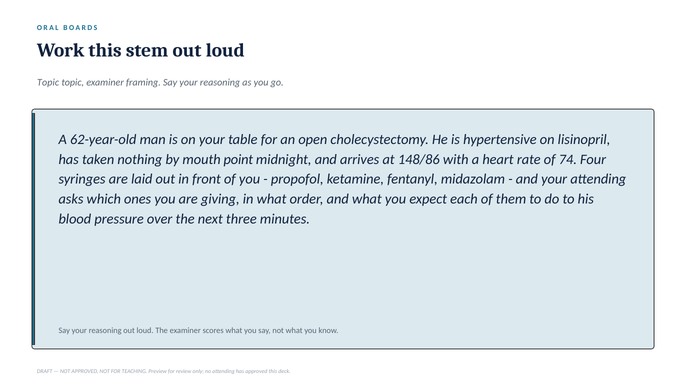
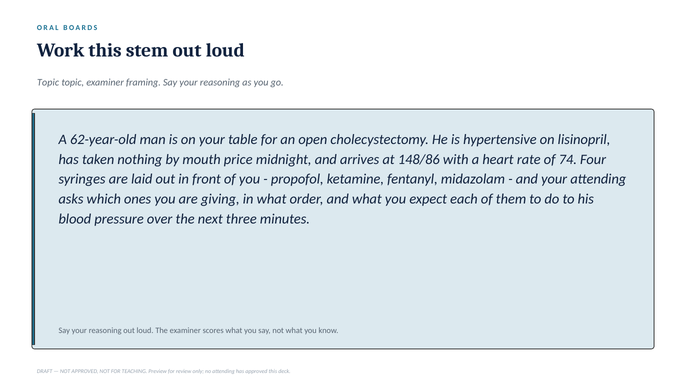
point: point -> price
